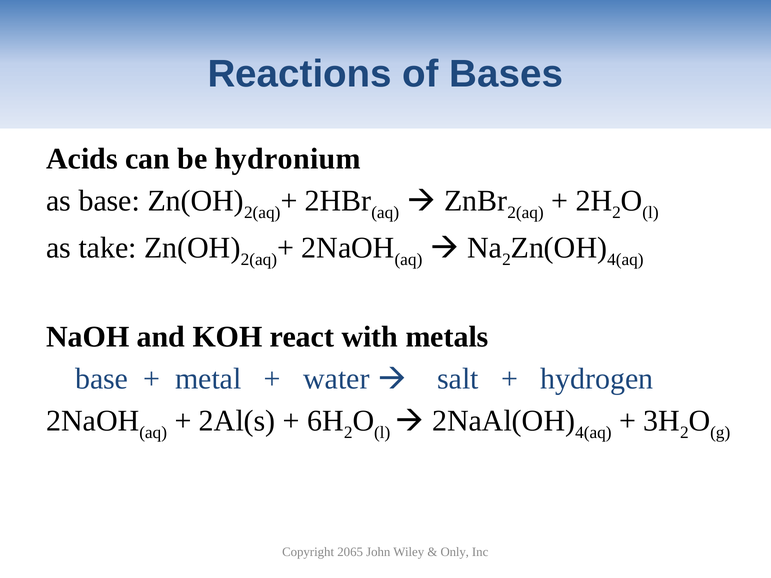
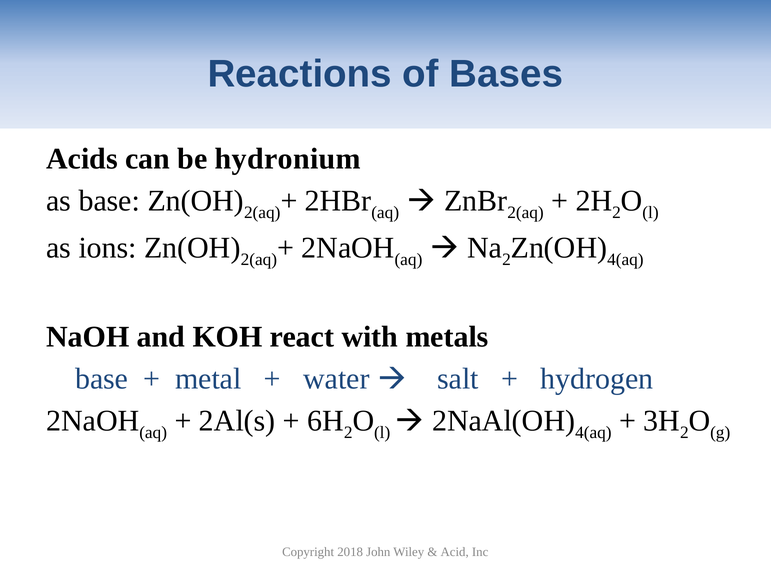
take: take -> ions
2065: 2065 -> 2018
Only: Only -> Acid
